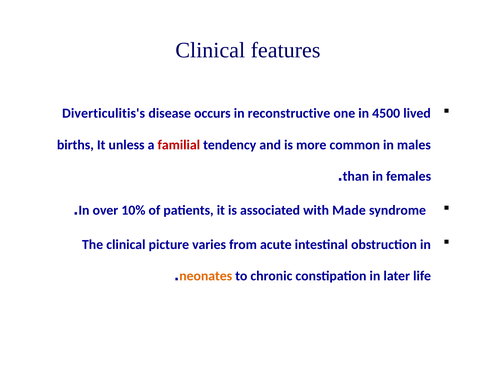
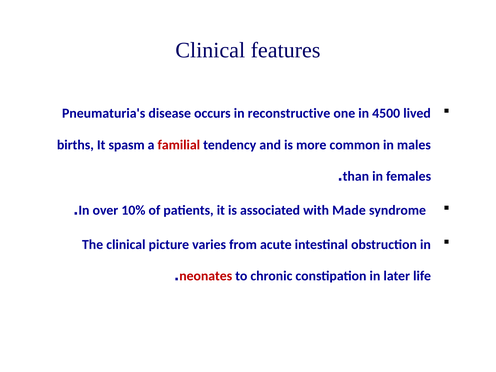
Diverticulitis's: Diverticulitis's -> Pneumaturia's
unless: unless -> spasm
neonates colour: orange -> red
